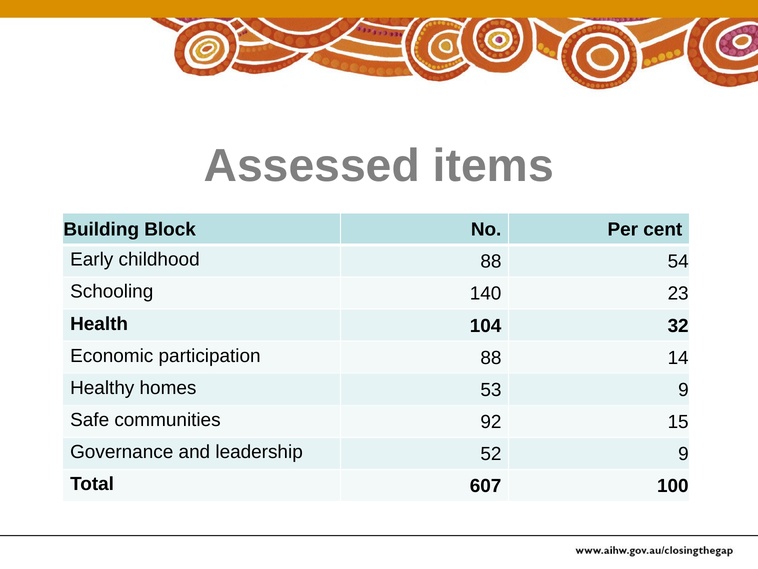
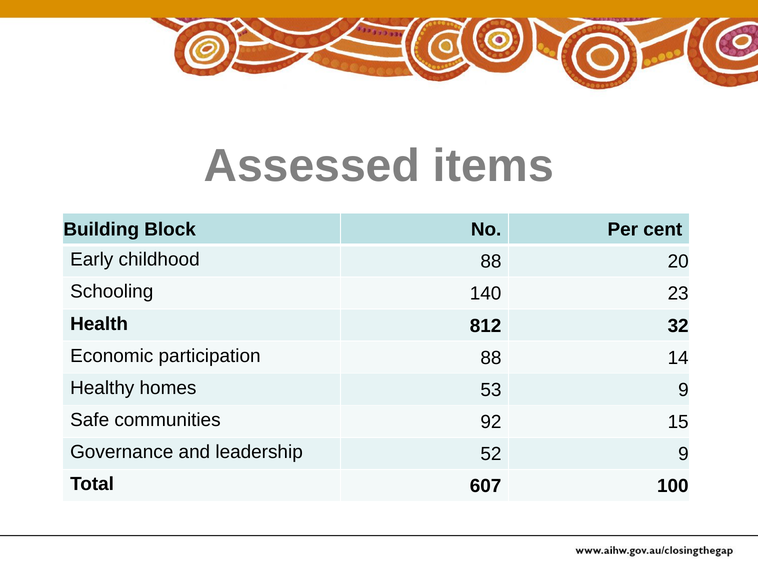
54: 54 -> 20
104: 104 -> 812
